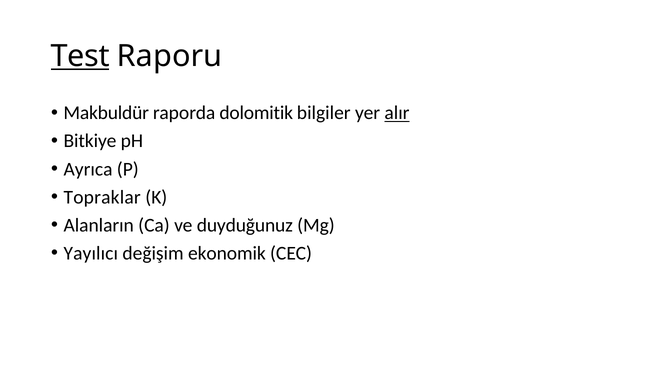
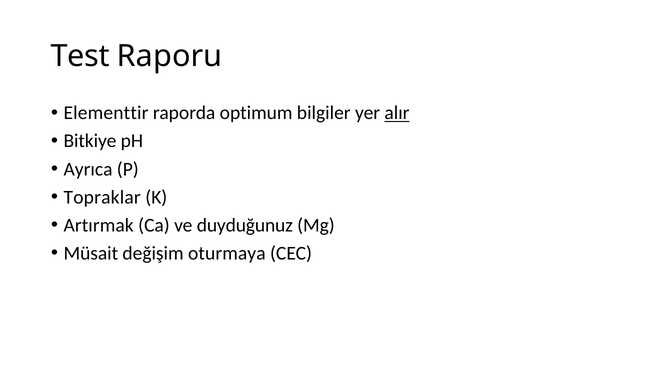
Test underline: present -> none
Makbuldür: Makbuldür -> Elementtir
dolomitik: dolomitik -> optimum
Alanların: Alanların -> Artırmak
Yayılıcı: Yayılıcı -> Müsait
ekonomik: ekonomik -> oturmaya
